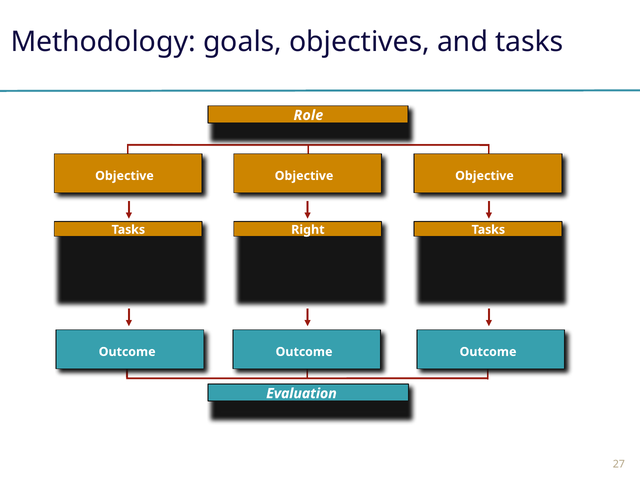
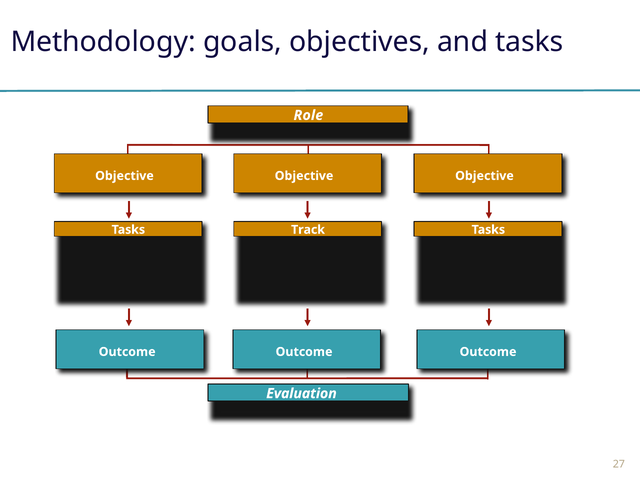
Right: Right -> Track
